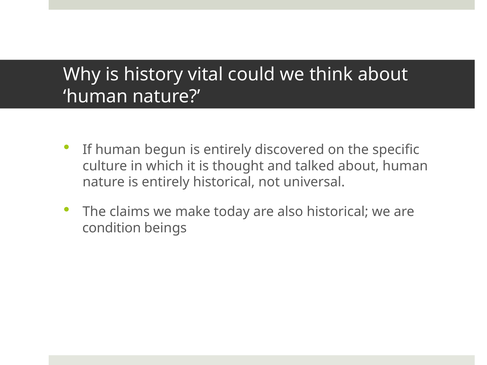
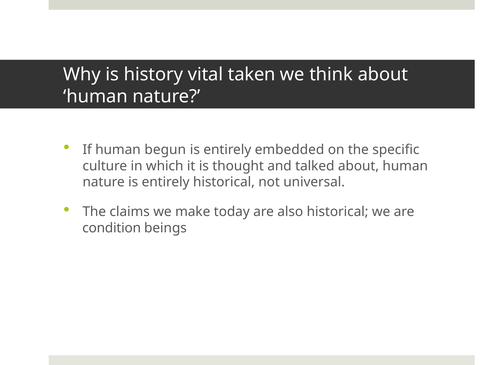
could: could -> taken
discovered: discovered -> embedded
